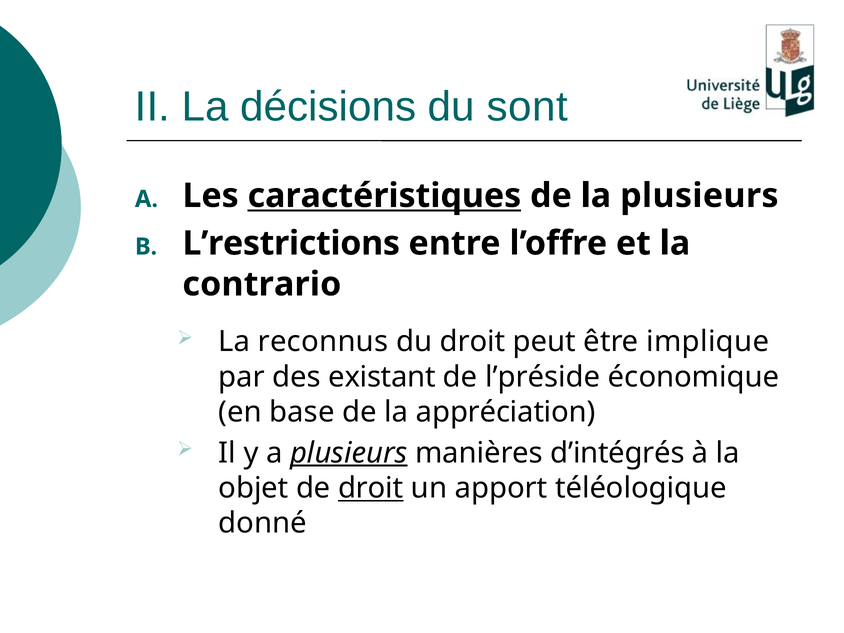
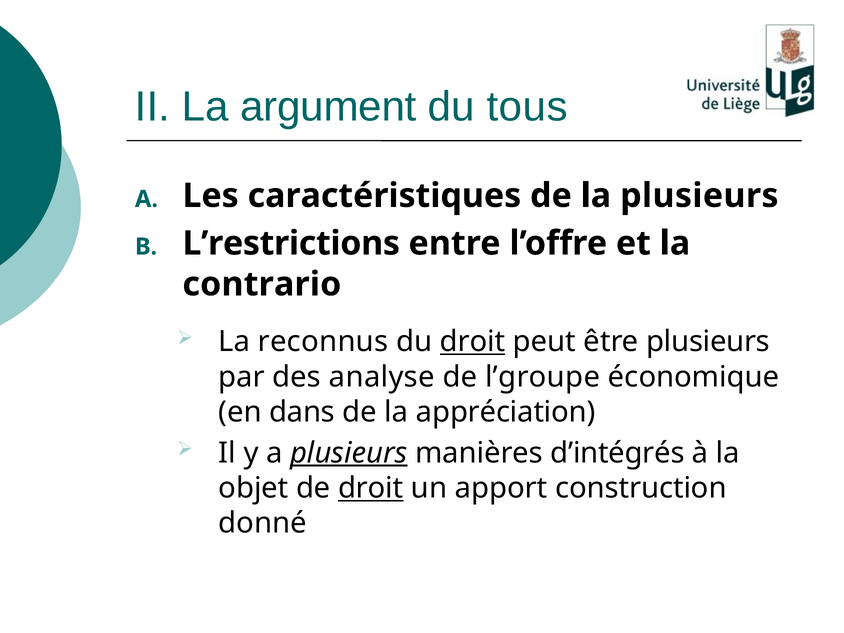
décisions: décisions -> argument
sont: sont -> tous
caractéristiques underline: present -> none
droit at (472, 342) underline: none -> present
être implique: implique -> plusieurs
existant: existant -> analyse
l’préside: l’préside -> l’groupe
base: base -> dans
téléologique: téléologique -> construction
